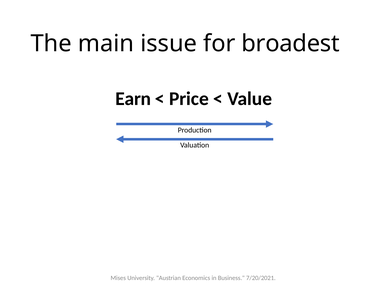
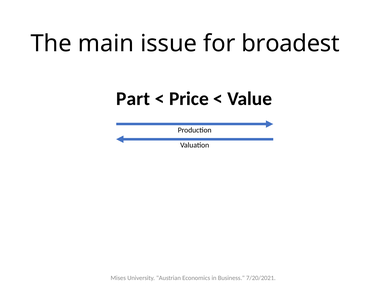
Earn: Earn -> Part
